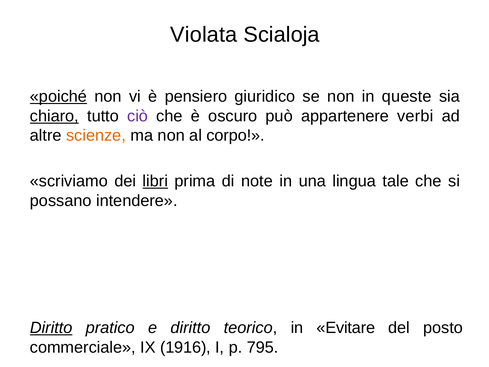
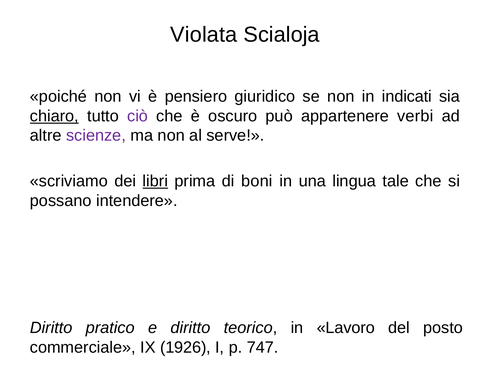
poiché underline: present -> none
queste: queste -> indicati
scienze colour: orange -> purple
corpo: corpo -> serve
note: note -> boni
Diritto at (51, 328) underline: present -> none
Evitare: Evitare -> Lavoro
1916: 1916 -> 1926
795: 795 -> 747
